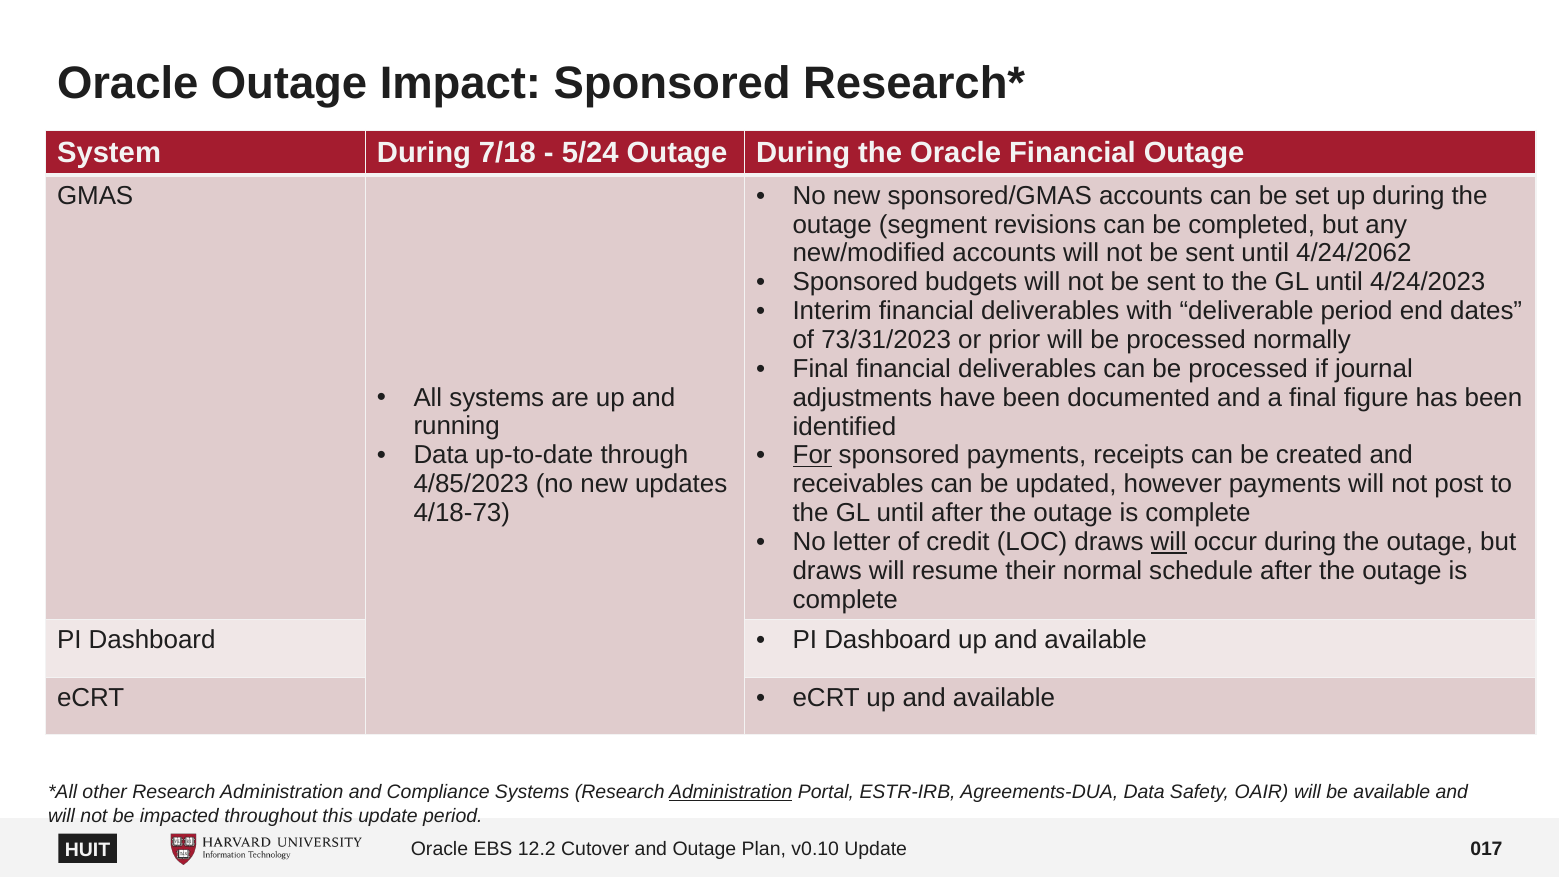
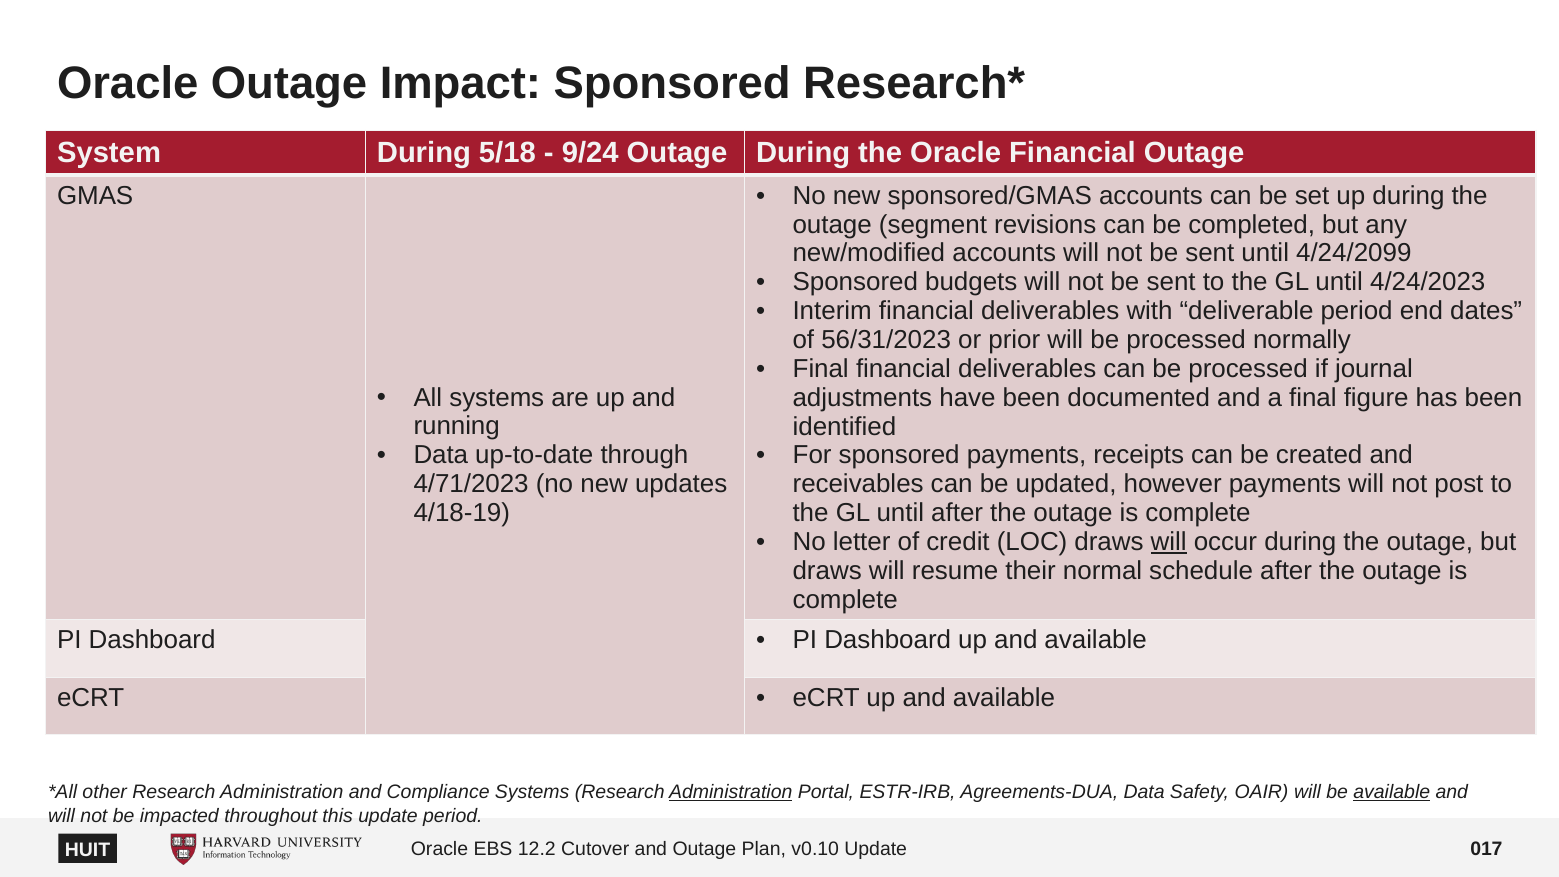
7/18: 7/18 -> 5/18
5/24: 5/24 -> 9/24
4/24/2062: 4/24/2062 -> 4/24/2099
73/31/2023: 73/31/2023 -> 56/31/2023
For underline: present -> none
4/85/2023: 4/85/2023 -> 4/71/2023
4/18-73: 4/18-73 -> 4/18-19
available at (1392, 792) underline: none -> present
